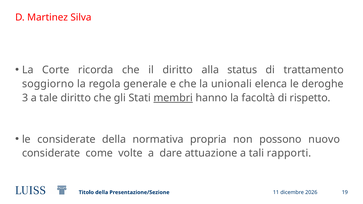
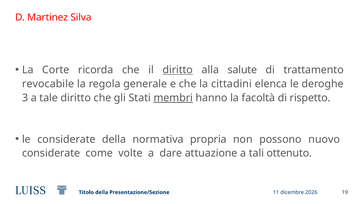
diritto at (178, 70) underline: none -> present
status: status -> salute
soggiorno: soggiorno -> revocabile
unionali: unionali -> cittadini
rapporti: rapporti -> ottenuto
